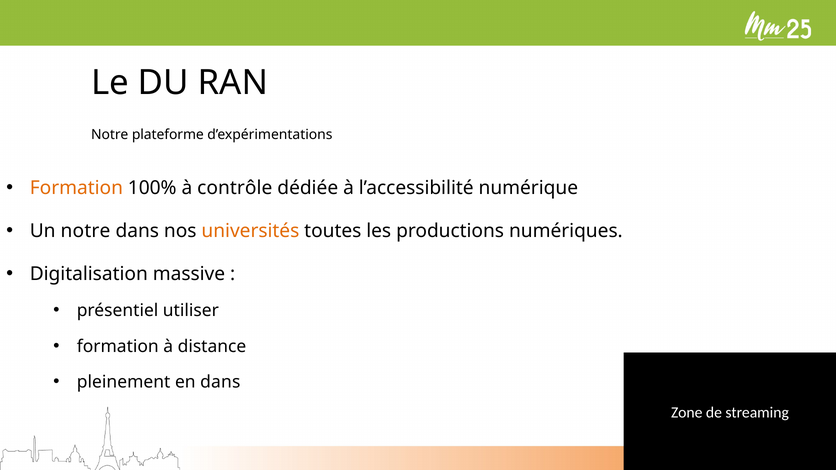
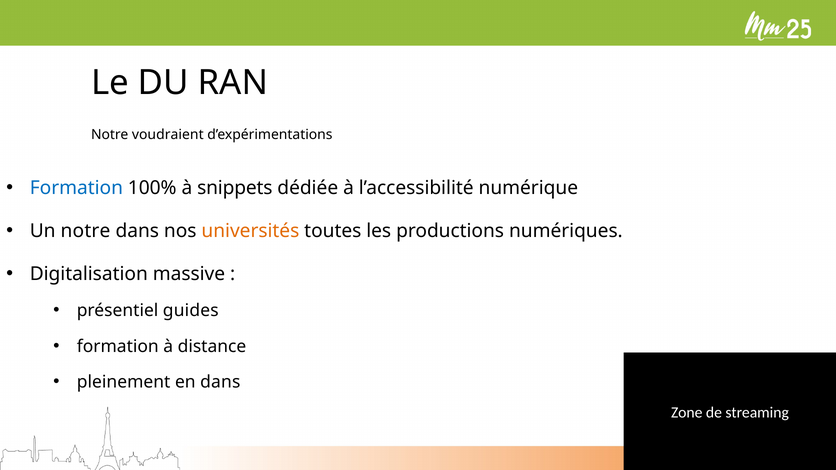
plateforme: plateforme -> voudraient
Formation at (76, 188) colour: orange -> blue
contrôle: contrôle -> snippets
utiliser: utiliser -> guides
